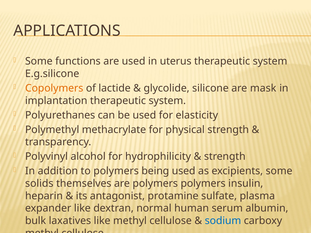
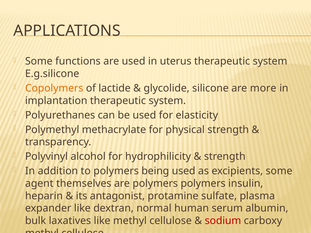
mask: mask -> more
solids: solids -> agent
sodium colour: blue -> red
